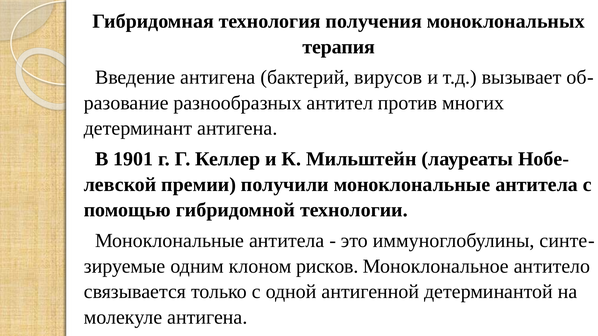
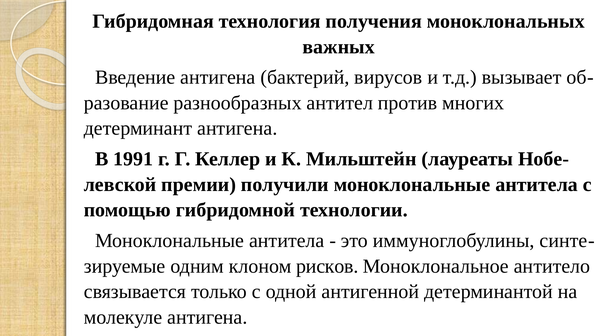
терапия: терапия -> важных
1901: 1901 -> 1991
